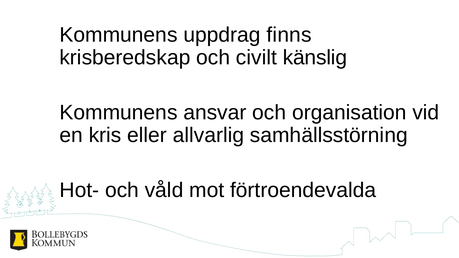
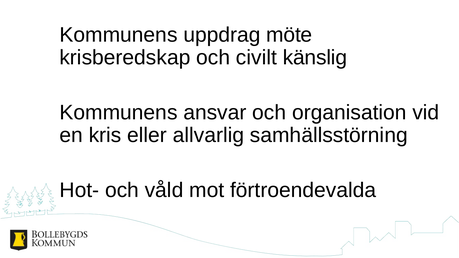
finns: finns -> möte
